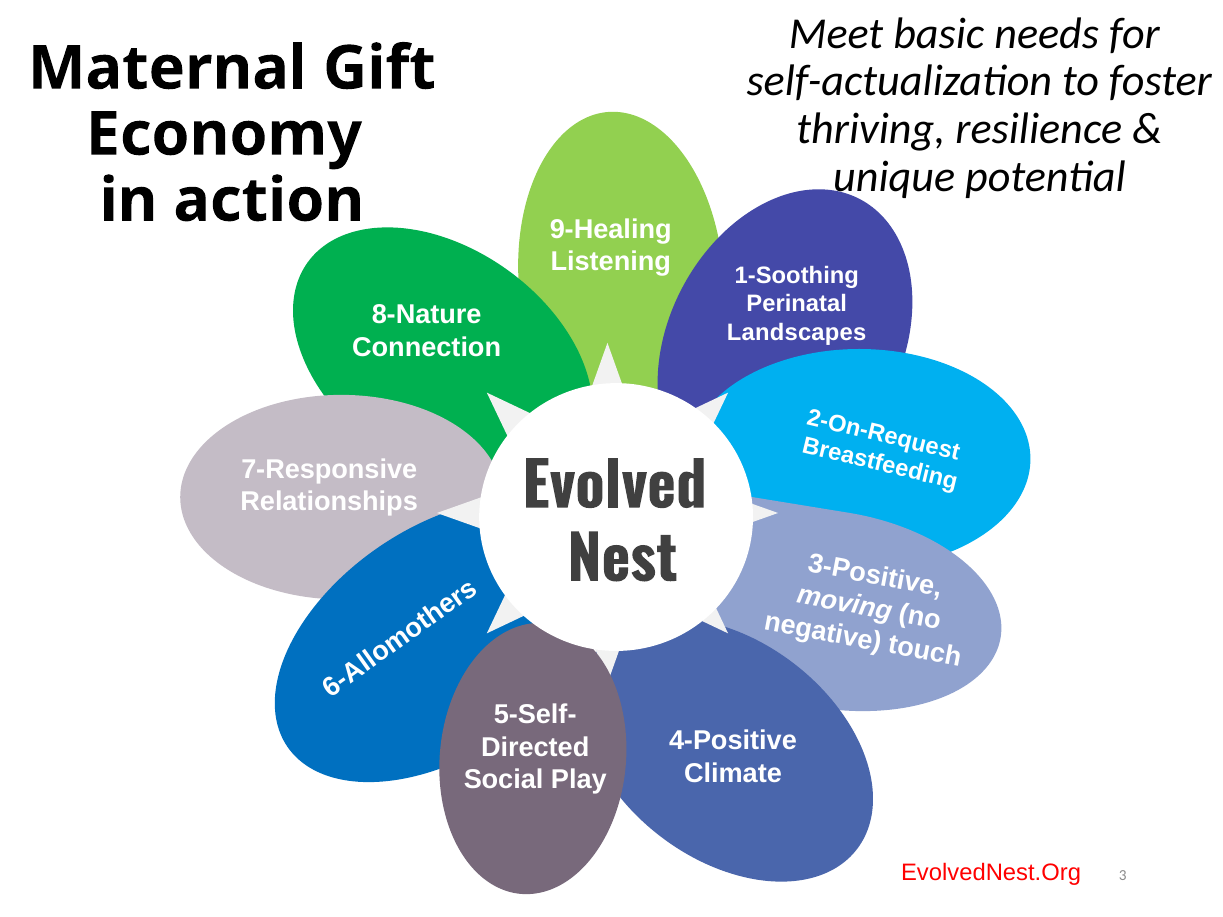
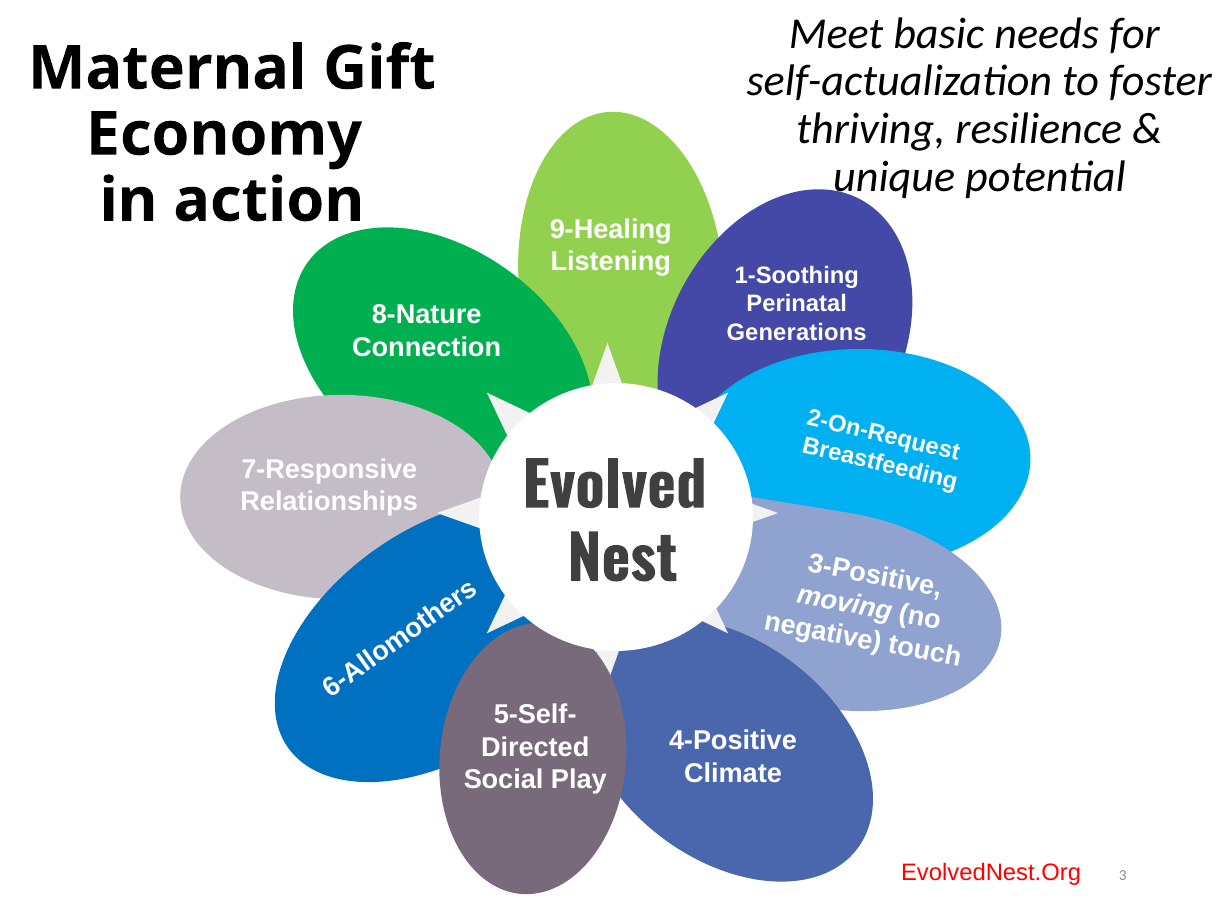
Landscapes: Landscapes -> Generations
